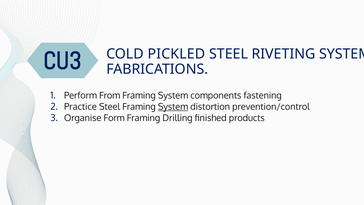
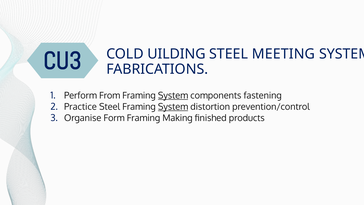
PICKLED: PICKLED -> UILDING
RIVETING: RIVETING -> MEETING
System at (173, 96) underline: none -> present
Drilling: Drilling -> Making
